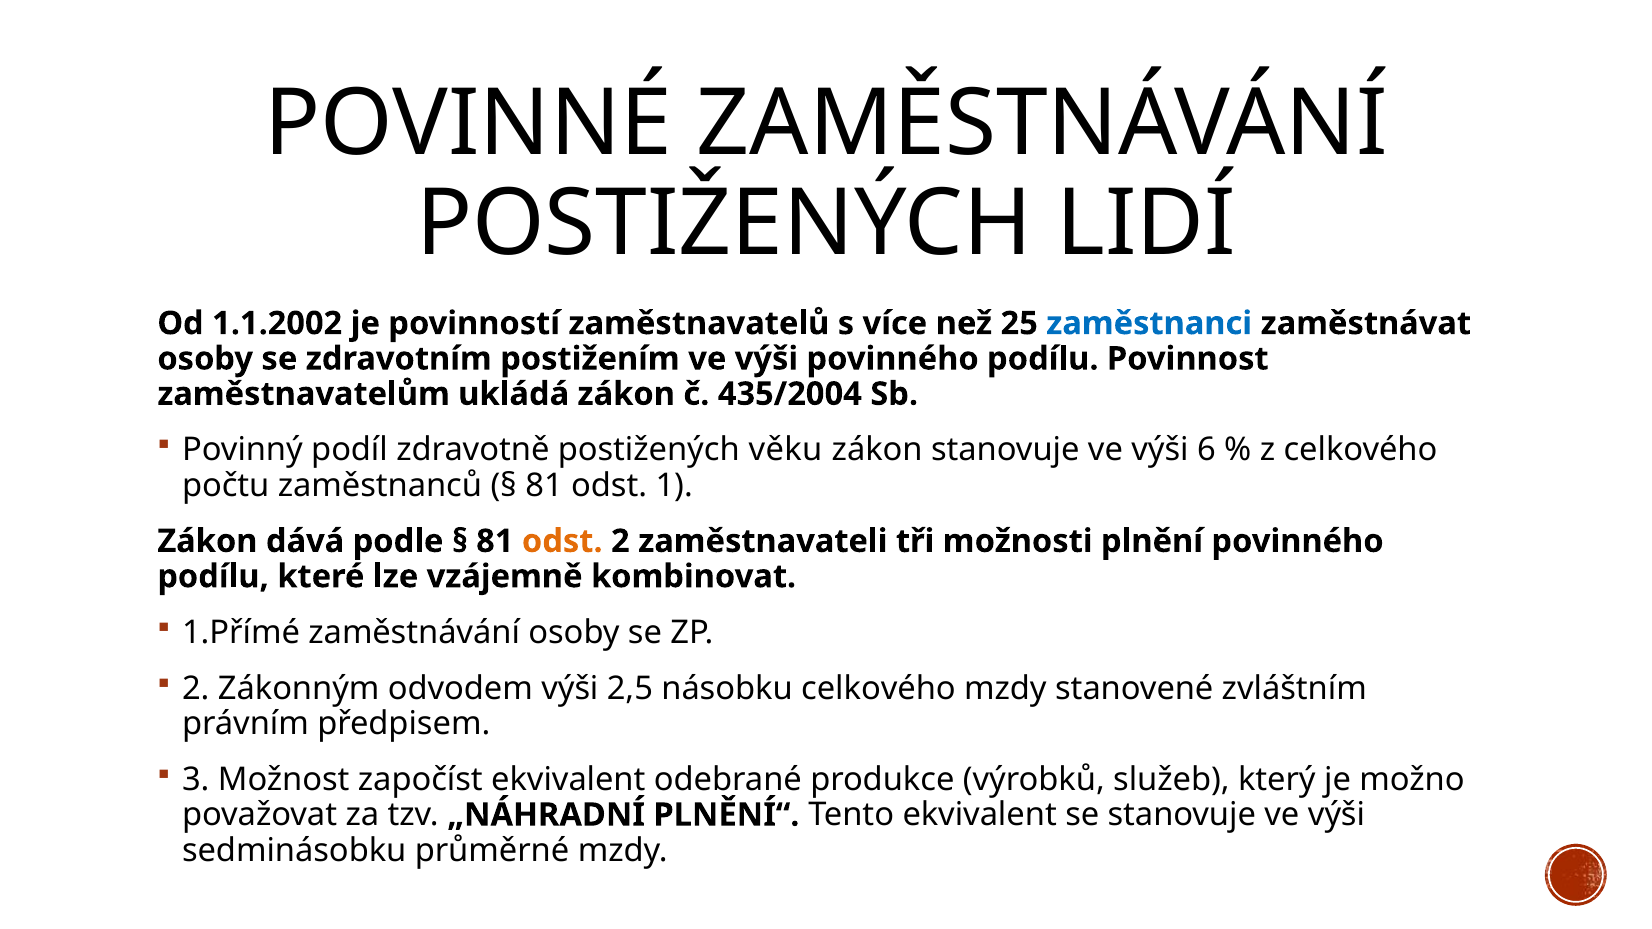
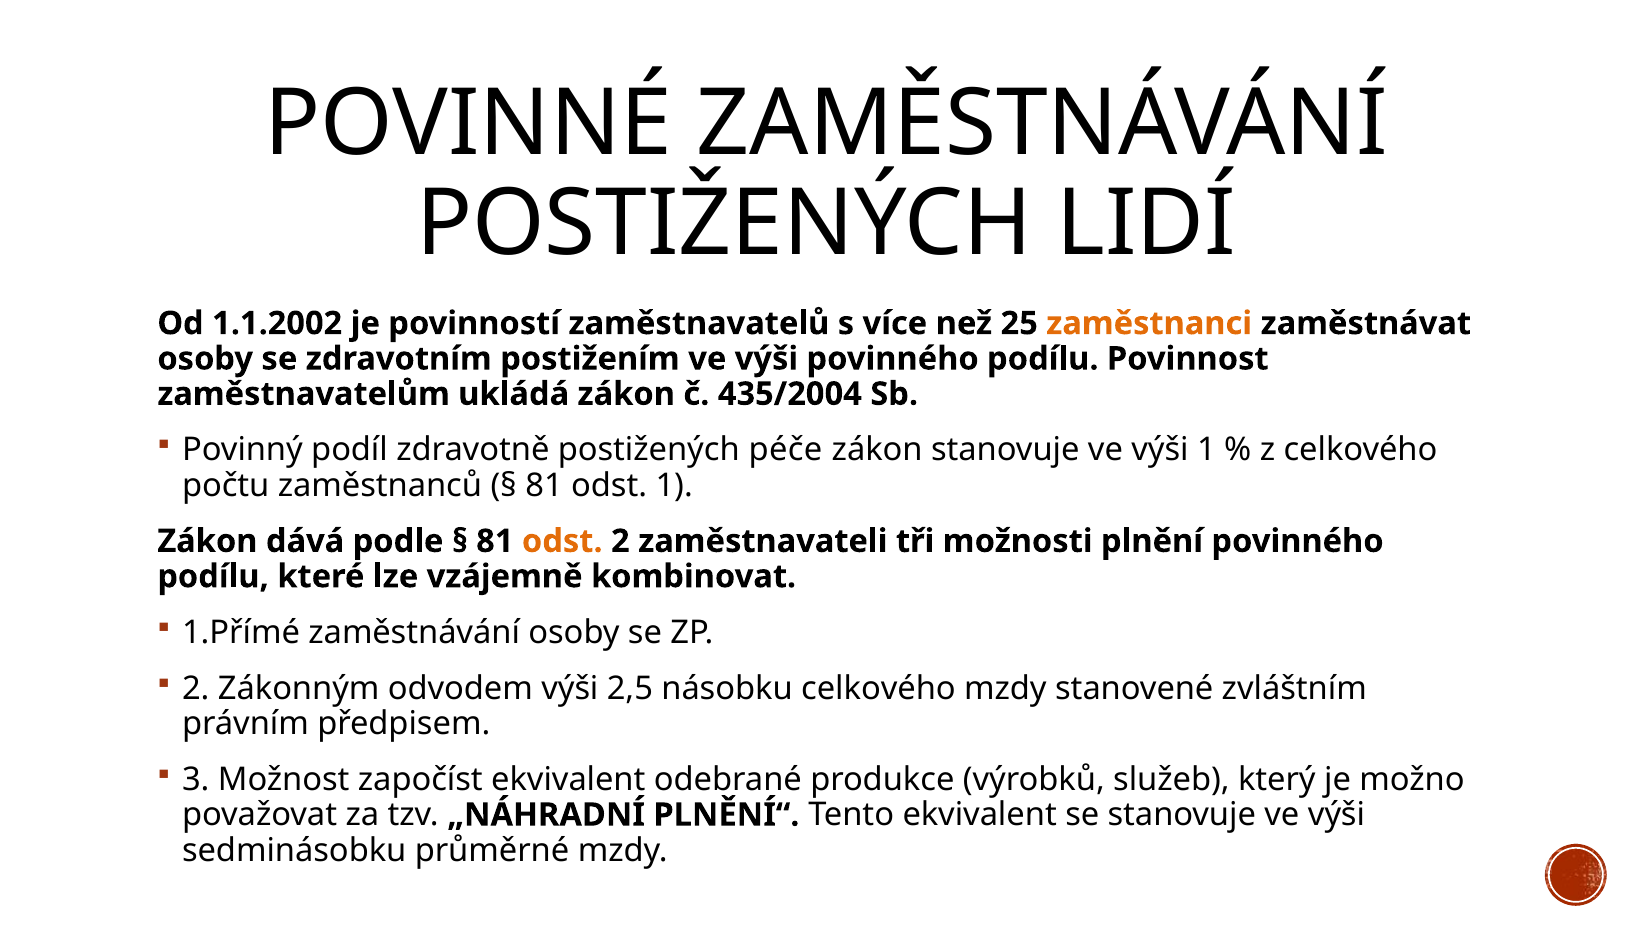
zaměstnanci colour: blue -> orange
věku: věku -> péče
výši 6: 6 -> 1
